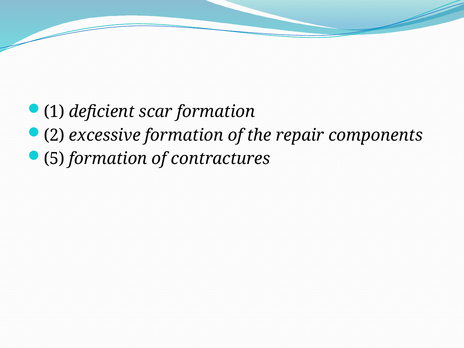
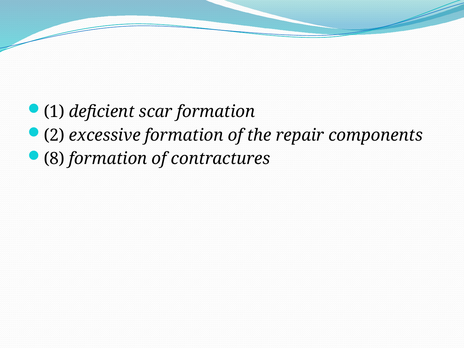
5: 5 -> 8
